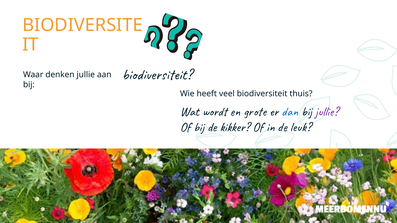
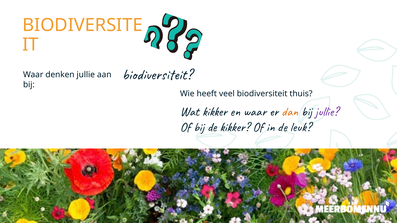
Wat wordt: wordt -> kikker
en grote: grote -> waar
dan colour: blue -> orange
